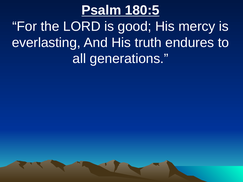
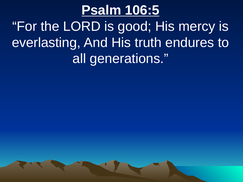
180:5: 180:5 -> 106:5
